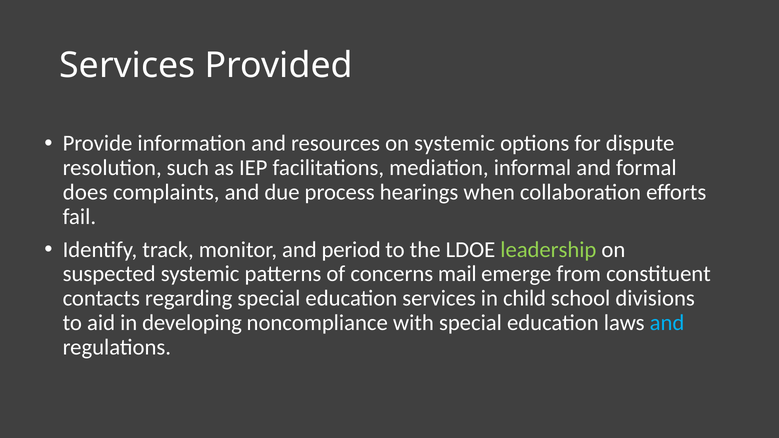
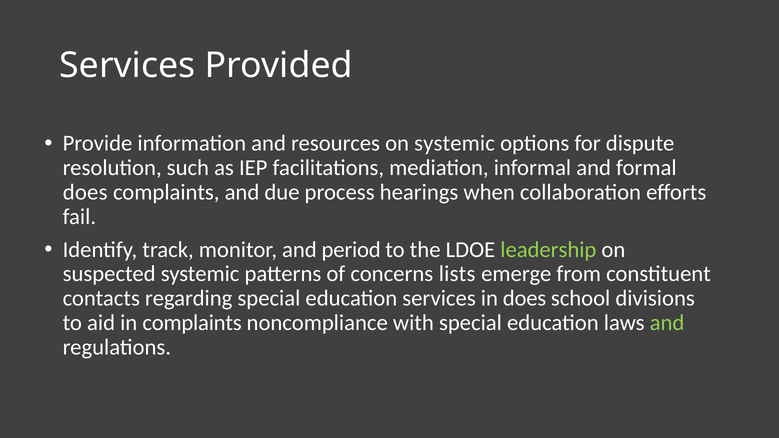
mail: mail -> lists
in child: child -> does
in developing: developing -> complaints
and at (667, 323) colour: light blue -> light green
